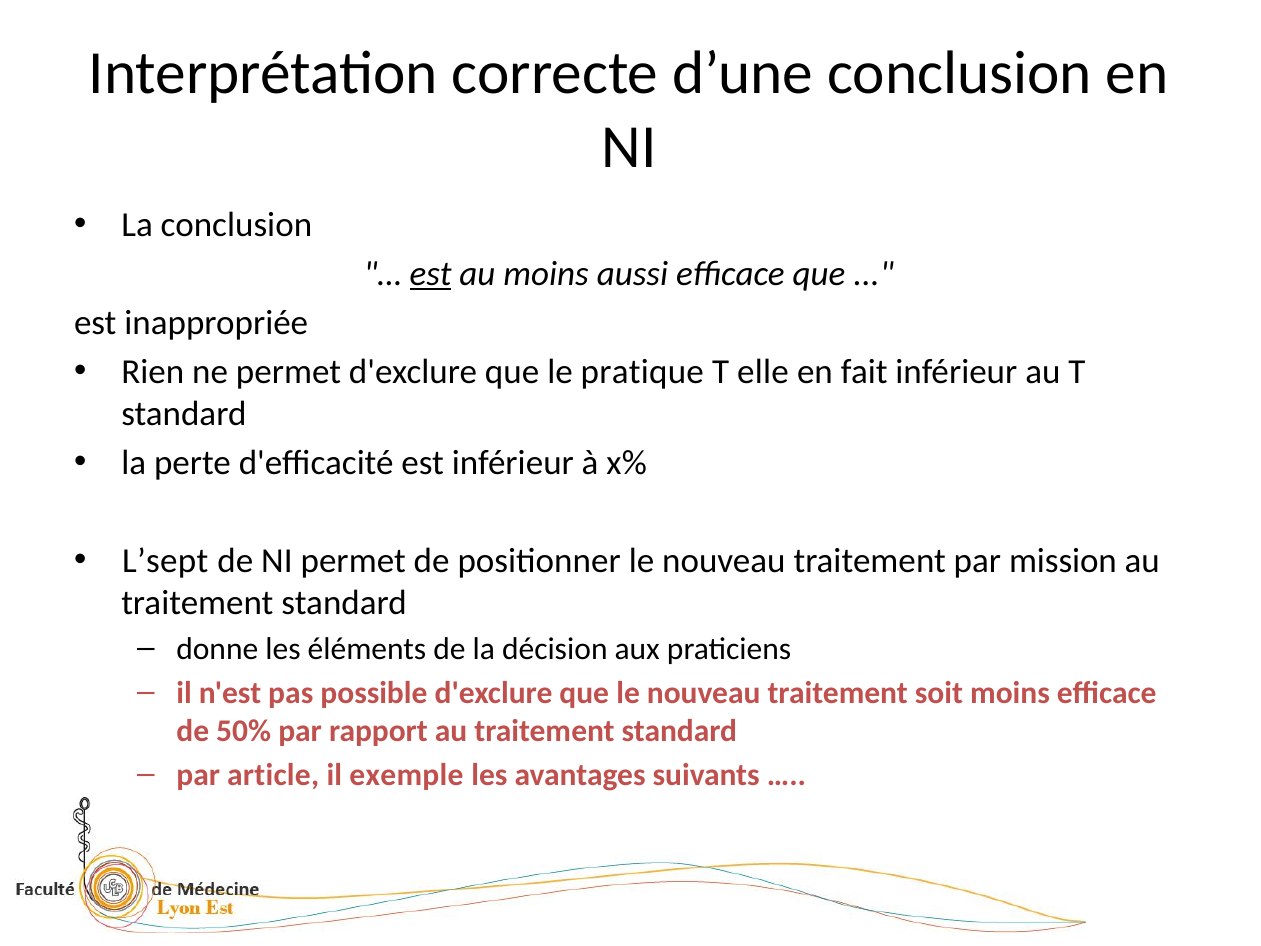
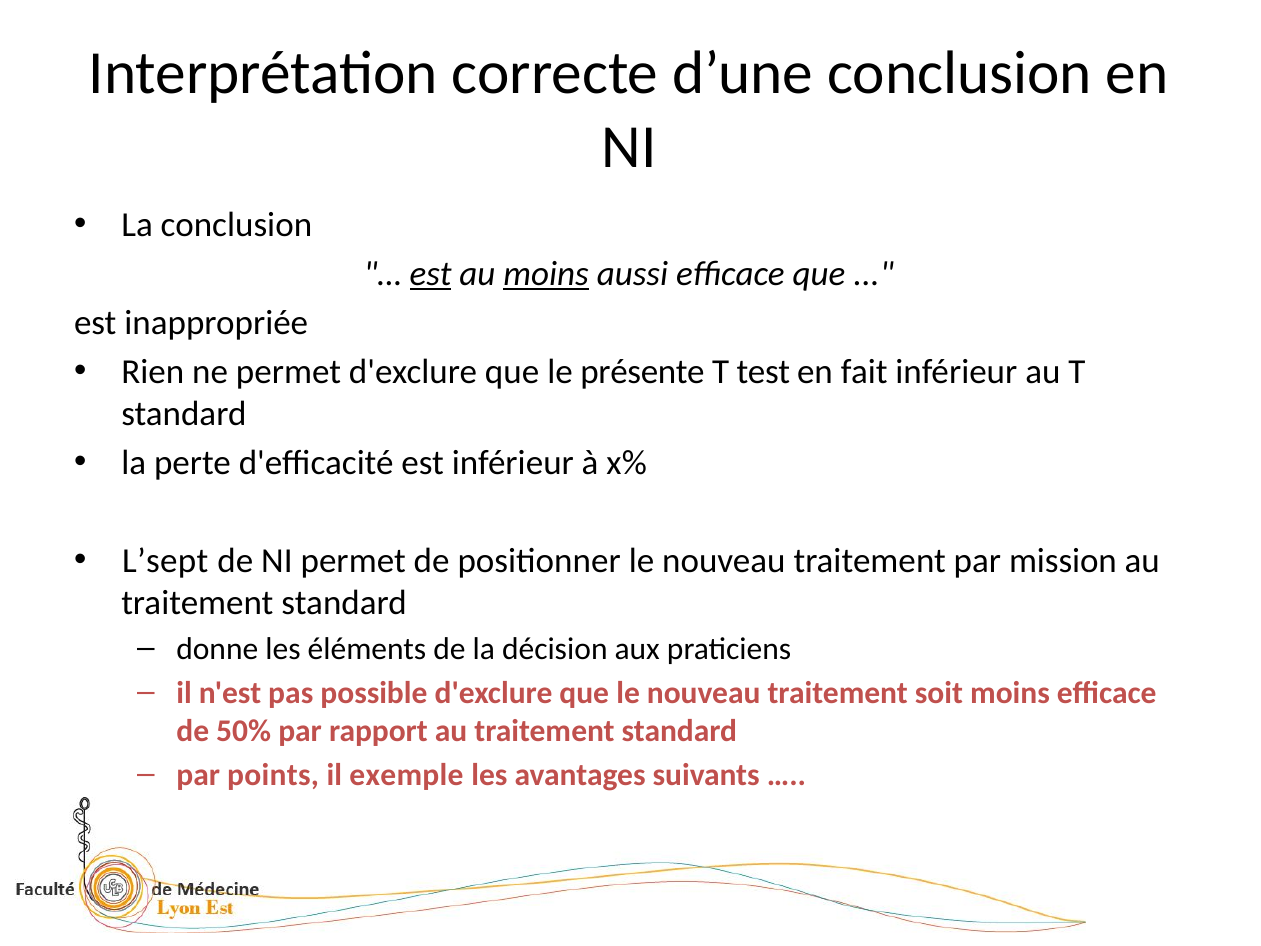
moins at (546, 274) underline: none -> present
pratique: pratique -> présente
elle: elle -> test
article: article -> points
